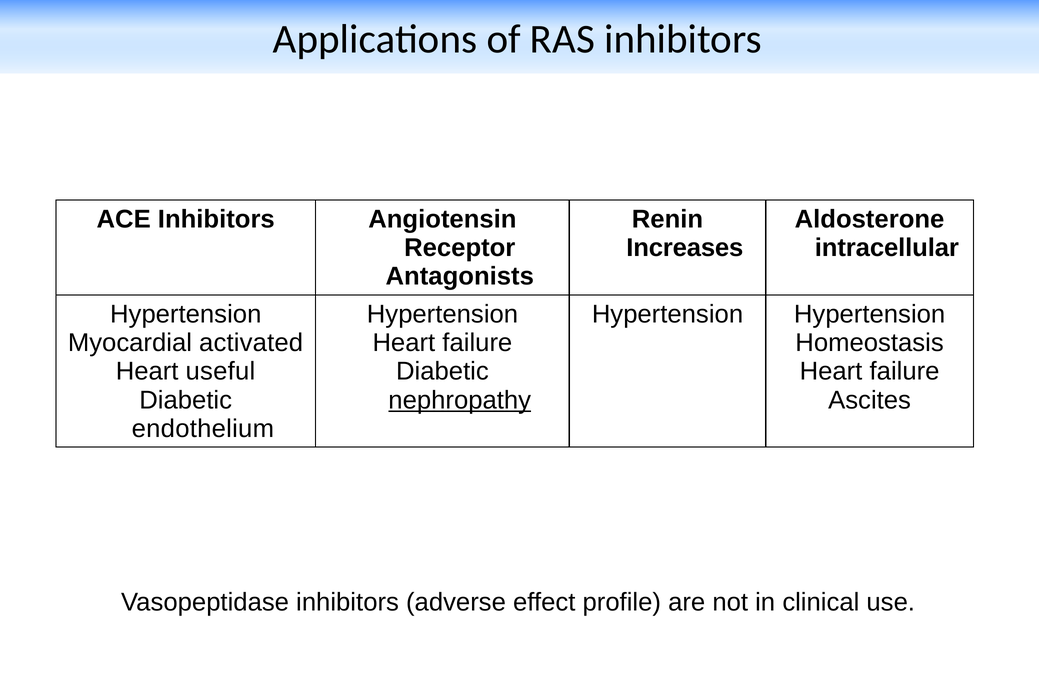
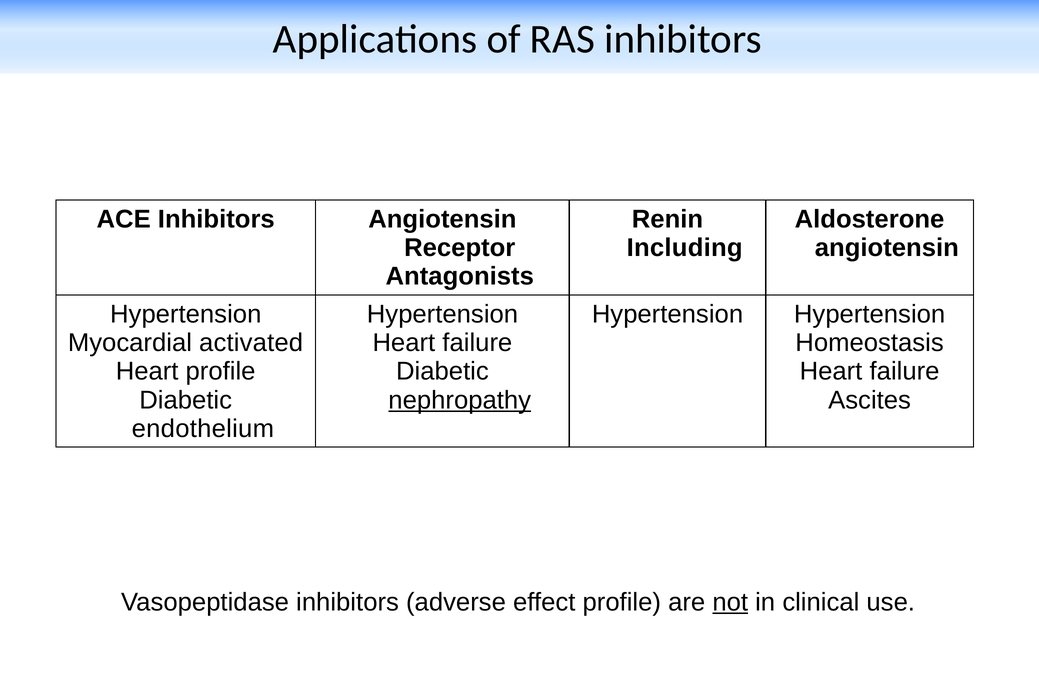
Increases: Increases -> Including
intracellular at (887, 248): intracellular -> angiotensin
Heart useful: useful -> profile
not underline: none -> present
